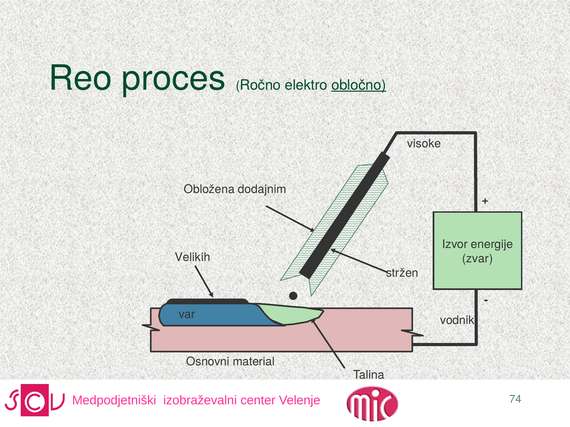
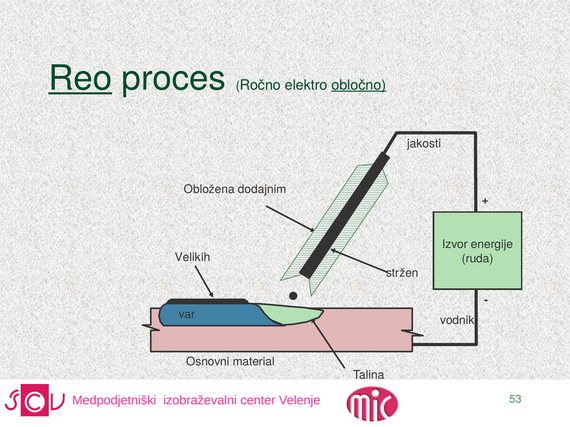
Reo underline: none -> present
visoke: visoke -> jakosti
zvar: zvar -> ruda
74: 74 -> 53
